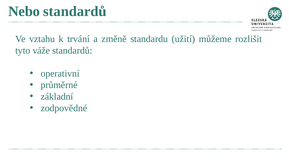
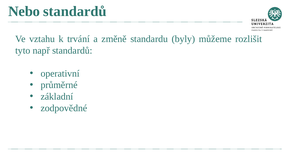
užití: užití -> byly
váže: váže -> např
